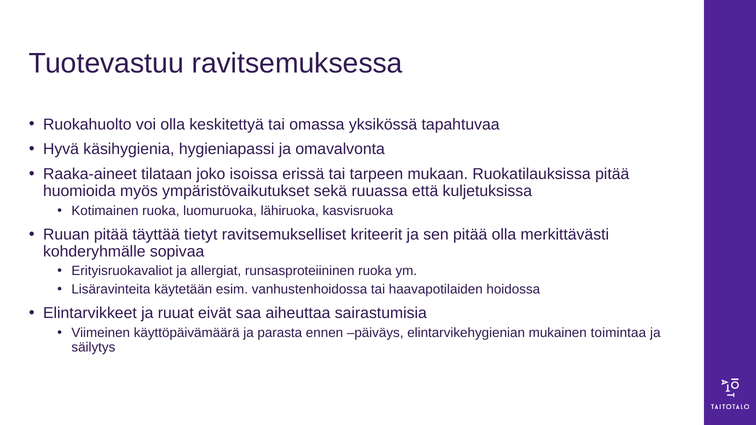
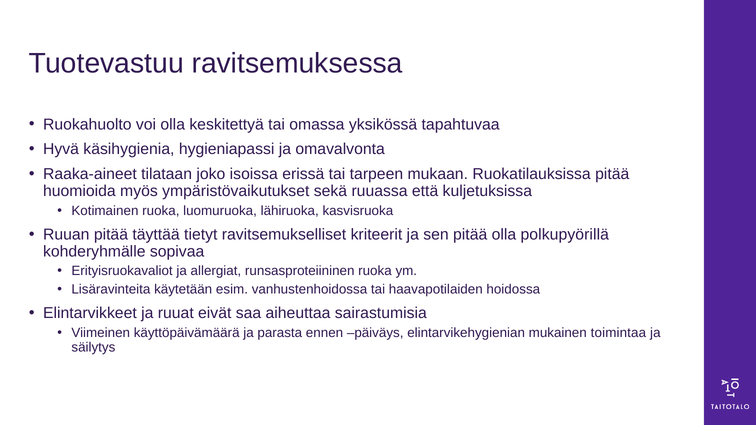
merkittävästi: merkittävästi -> polkupyörillä
